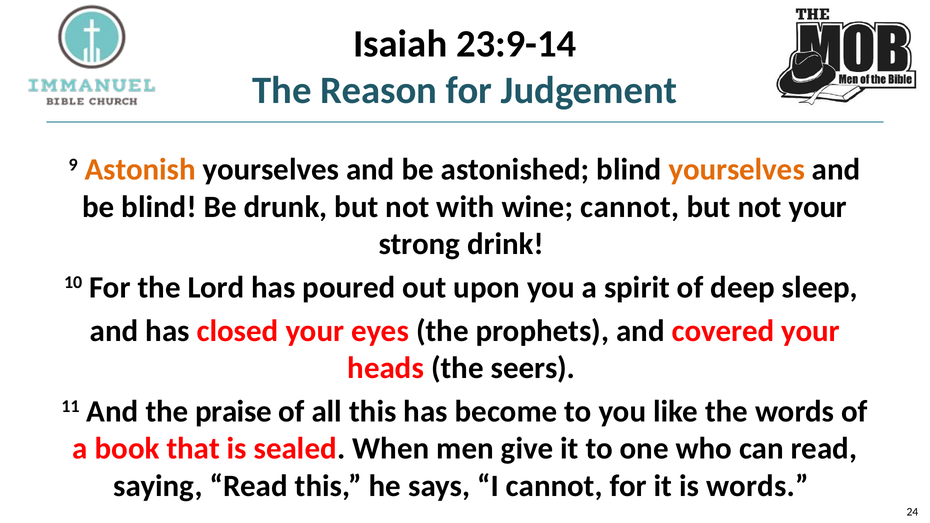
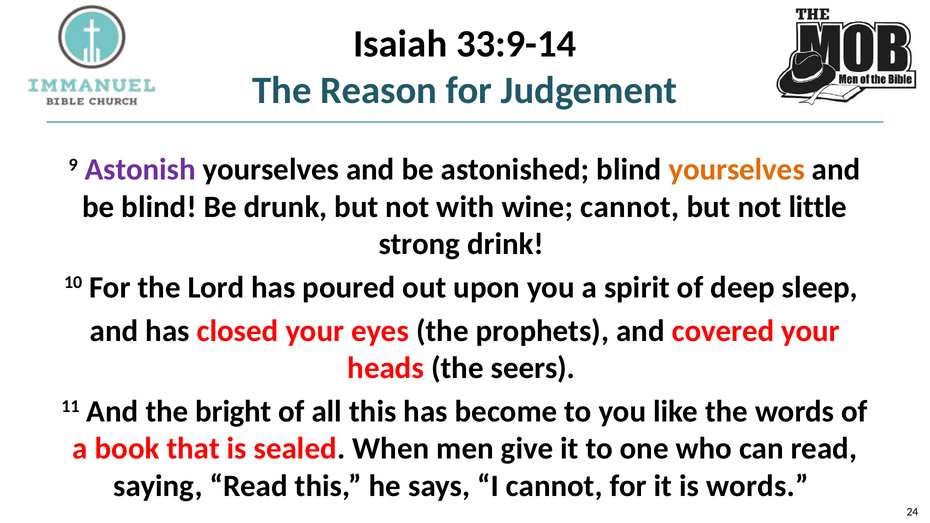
23:9-14: 23:9-14 -> 33:9-14
Astonish colour: orange -> purple
not your: your -> little
praise: praise -> bright
